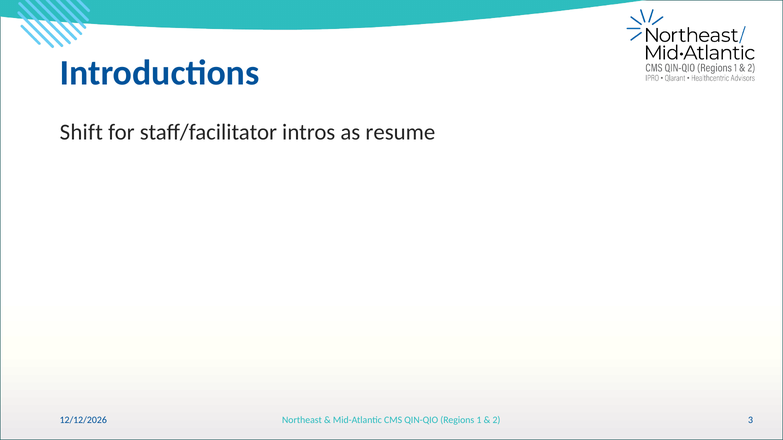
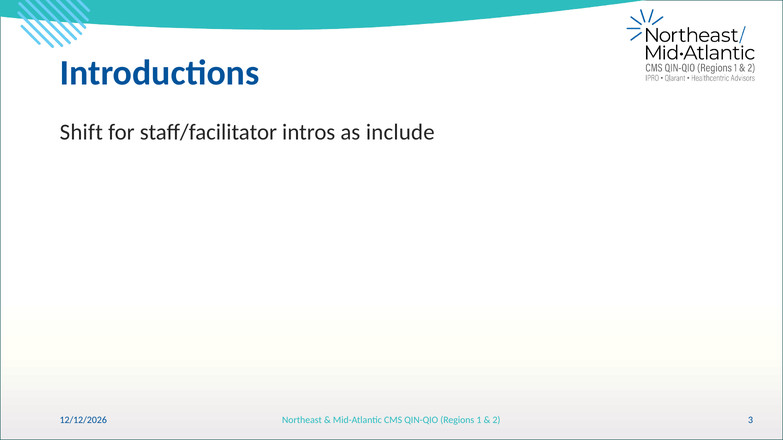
resume: resume -> include
